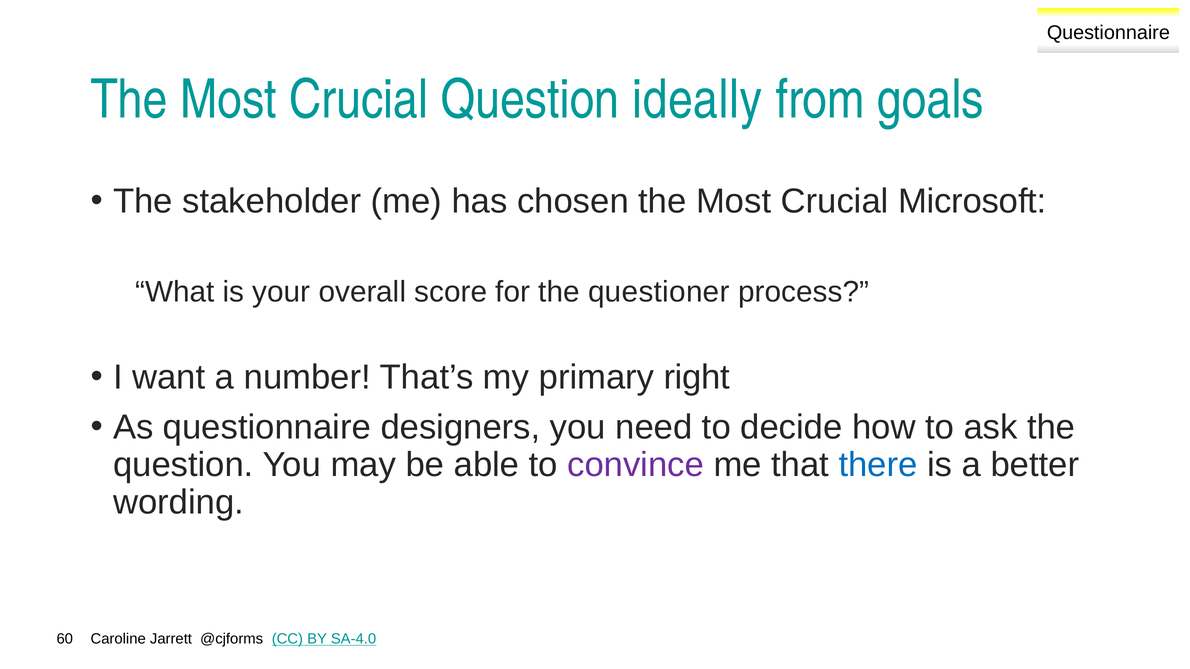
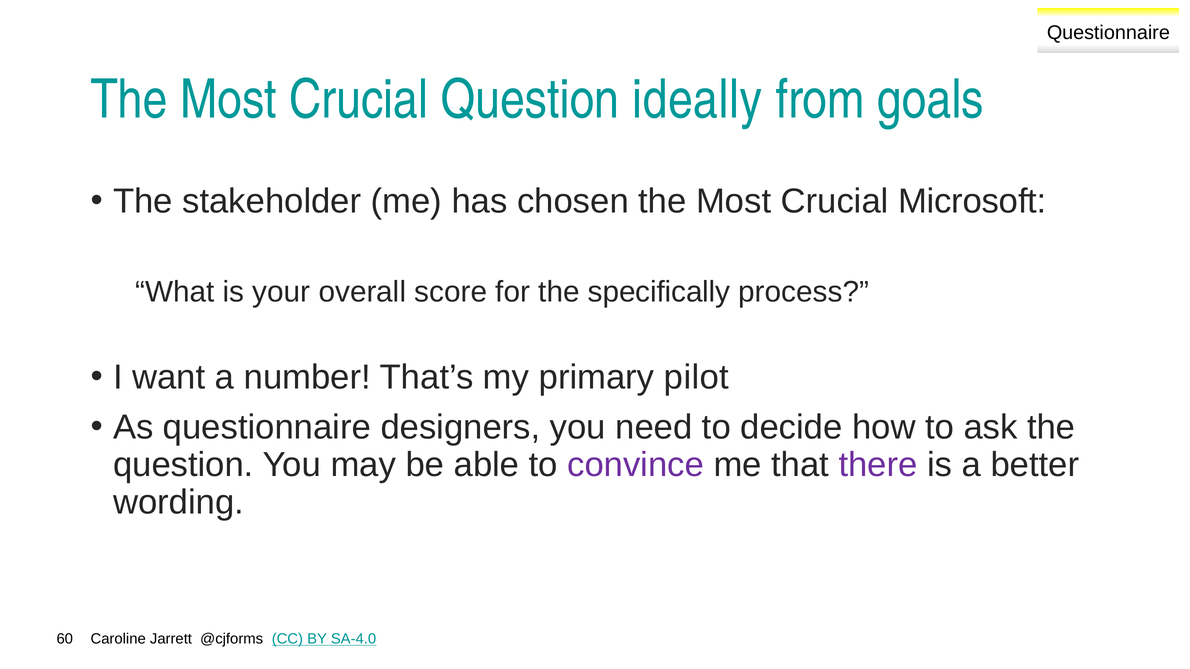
questioner: questioner -> specifically
right: right -> pilot
there colour: blue -> purple
